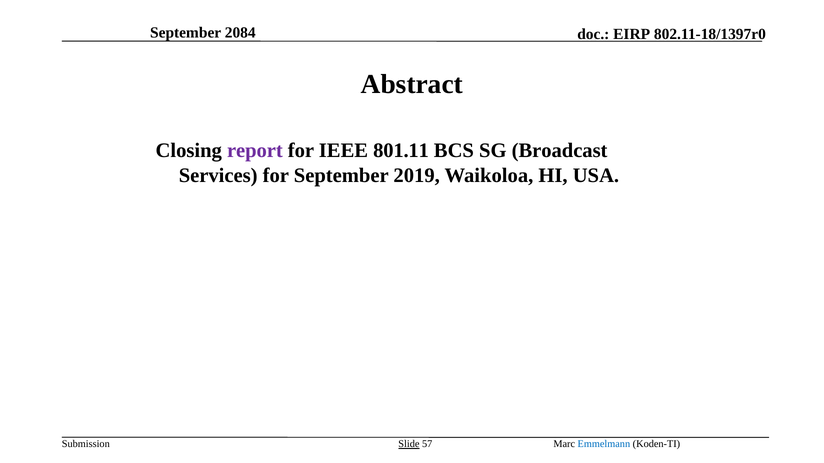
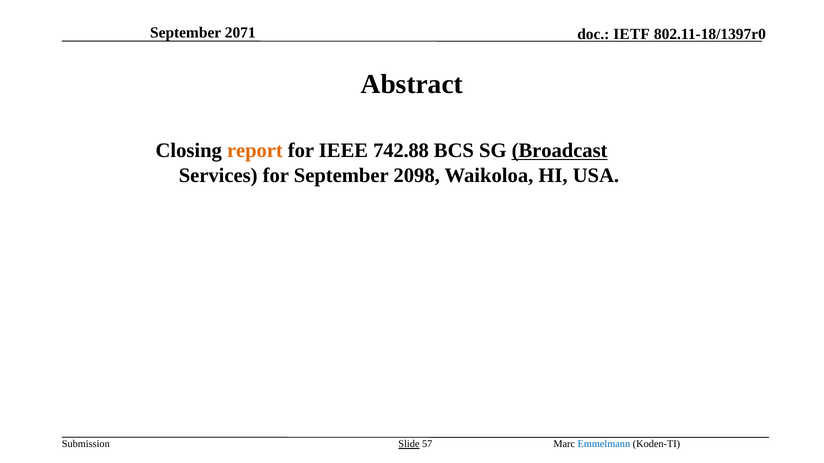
2084: 2084 -> 2071
EIRP: EIRP -> IETF
report colour: purple -> orange
801.11: 801.11 -> 742.88
Broadcast underline: none -> present
2019: 2019 -> 2098
